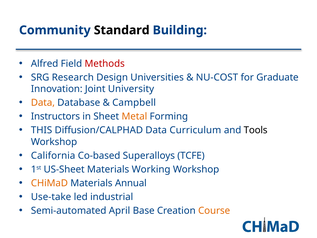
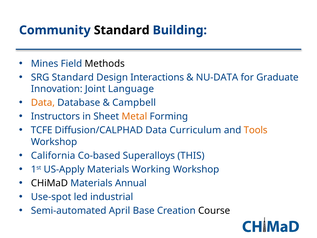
Alfred: Alfred -> Mines
Methods colour: red -> black
SRG Research: Research -> Standard
Universities: Universities -> Interactions
NU-COST: NU-COST -> NU-DATA
University: University -> Language
THIS: THIS -> TCFE
Tools colour: black -> orange
TCFE: TCFE -> THIS
US-Sheet: US-Sheet -> US-Apply
CHiMaD colour: orange -> black
Use-take: Use-take -> Use-spot
Course colour: orange -> black
